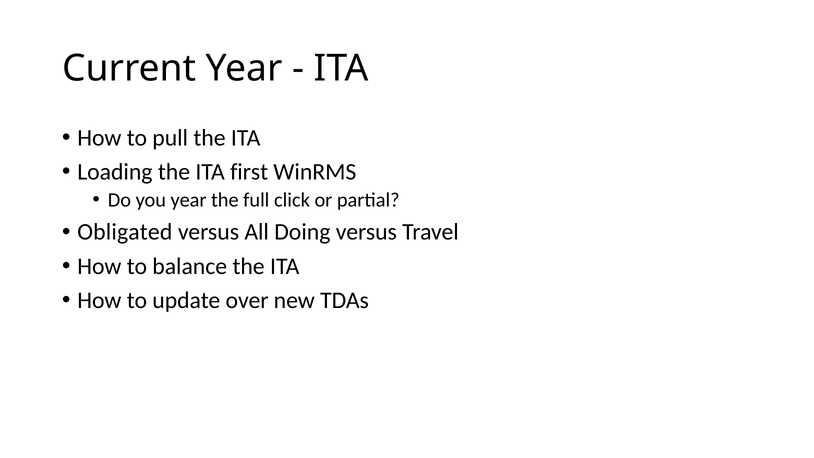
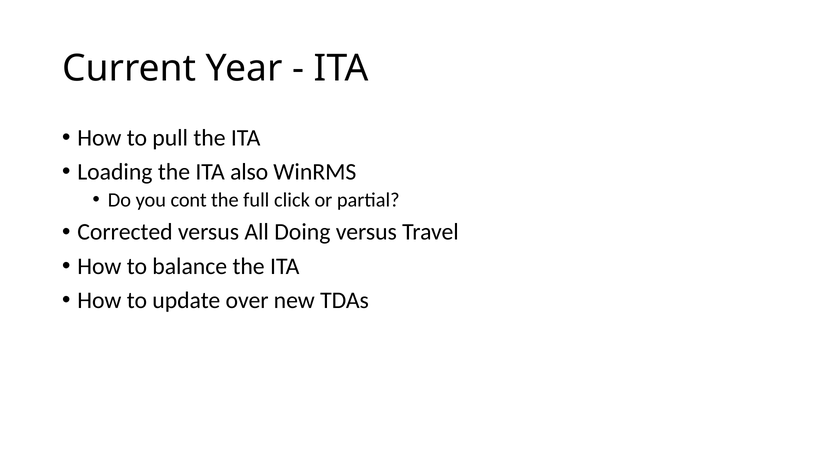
first: first -> also
you year: year -> cont
Obligated: Obligated -> Corrected
